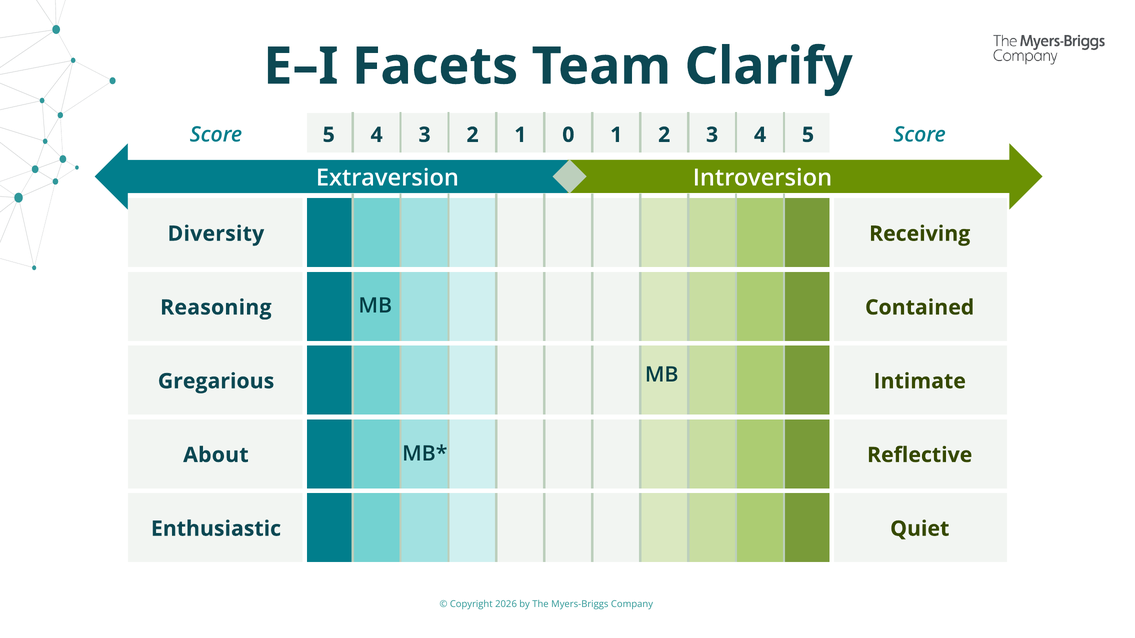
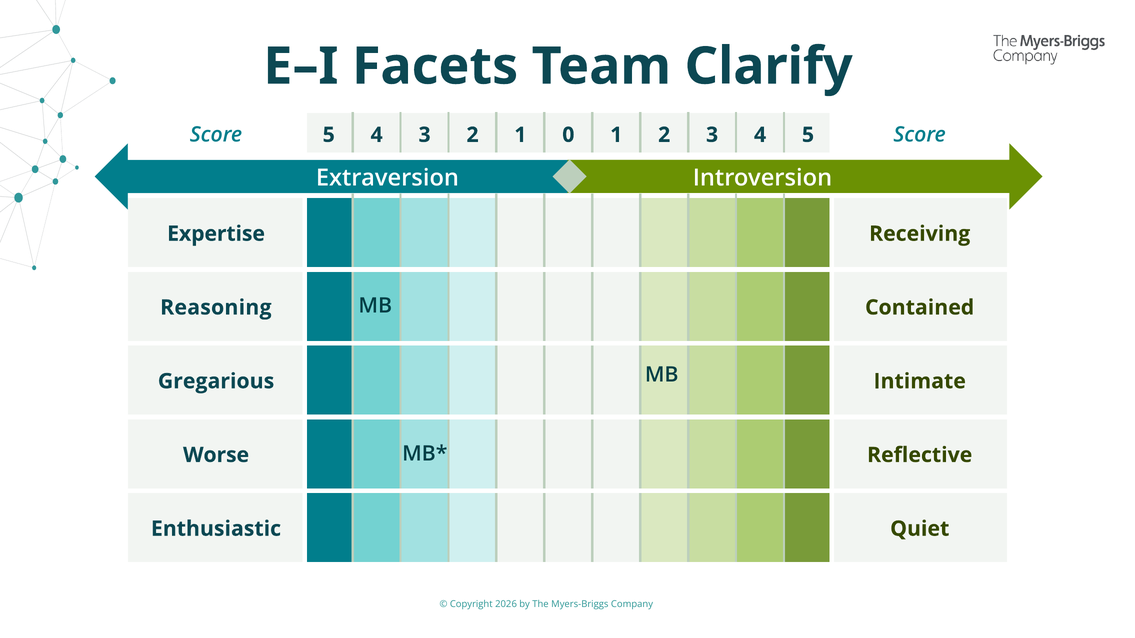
Diversity: Diversity -> Expertise
About: About -> Worse
